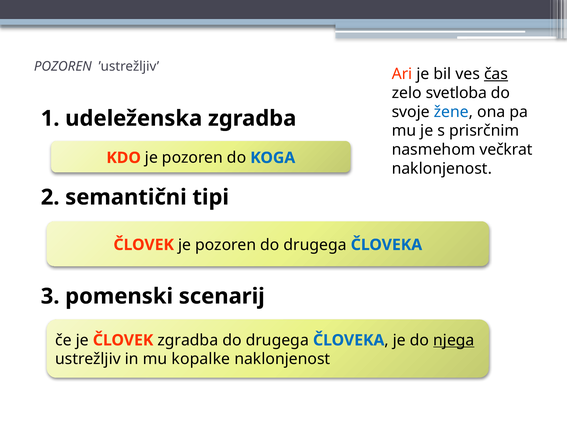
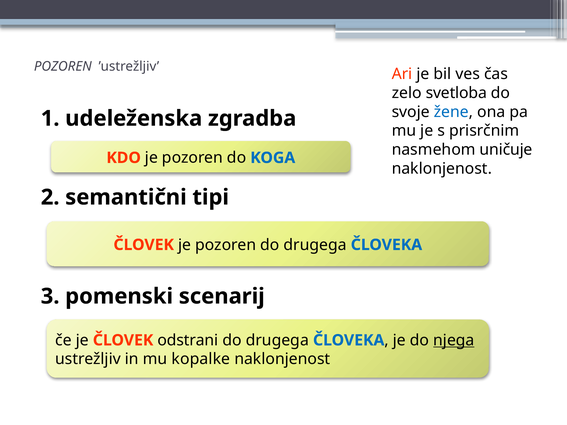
čas underline: present -> none
večkrat: večkrat -> uničuje
ČLOVEK zgradba: zgradba -> odstrani
